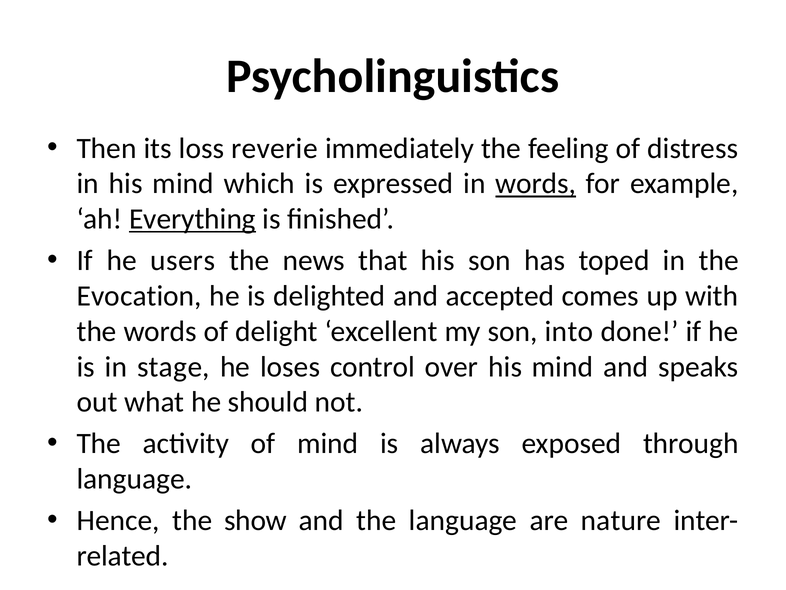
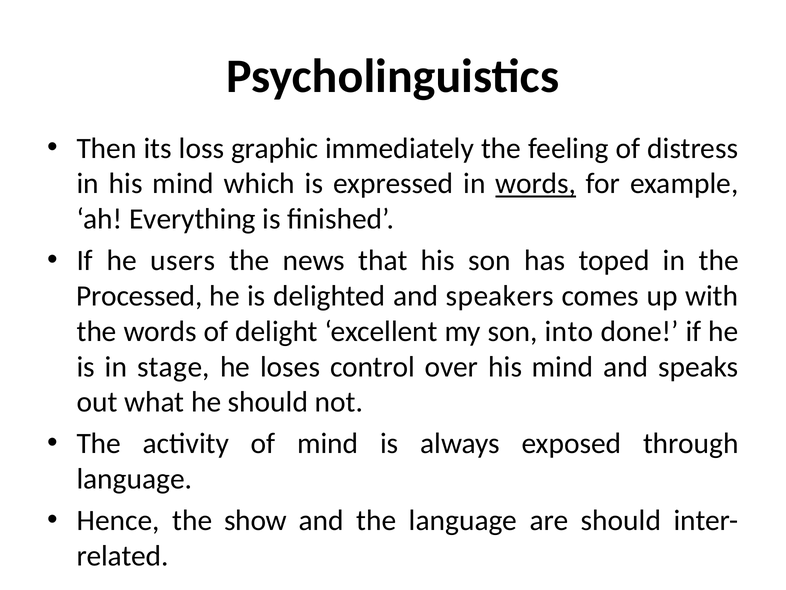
reverie: reverie -> graphic
Everything underline: present -> none
Evocation: Evocation -> Processed
accepted: accepted -> speakers
are nature: nature -> should
